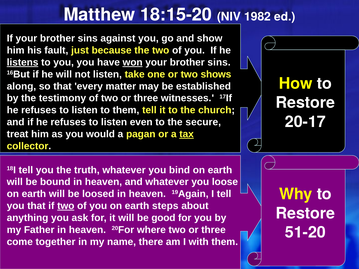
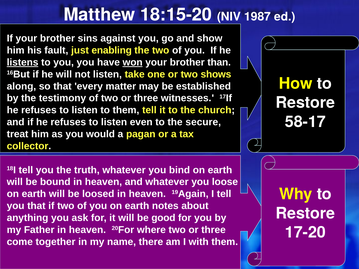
1982: 1982 -> 1987
because: because -> enabling
sins at (219, 62): sins -> than
20-17: 20-17 -> 58-17
tax underline: present -> none
two at (66, 206) underline: present -> none
steps: steps -> notes
51-20: 51-20 -> 17-20
